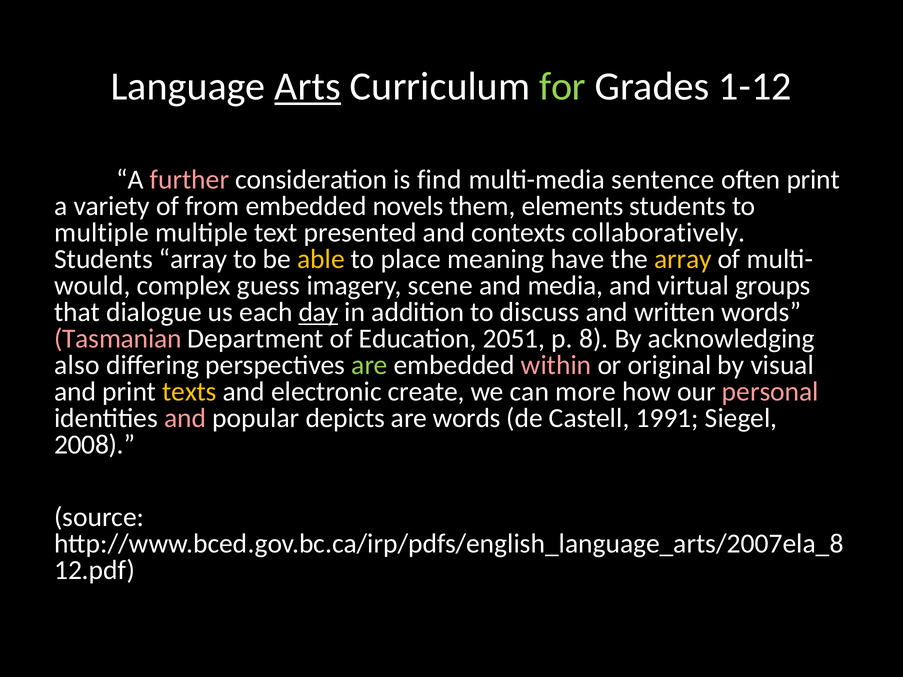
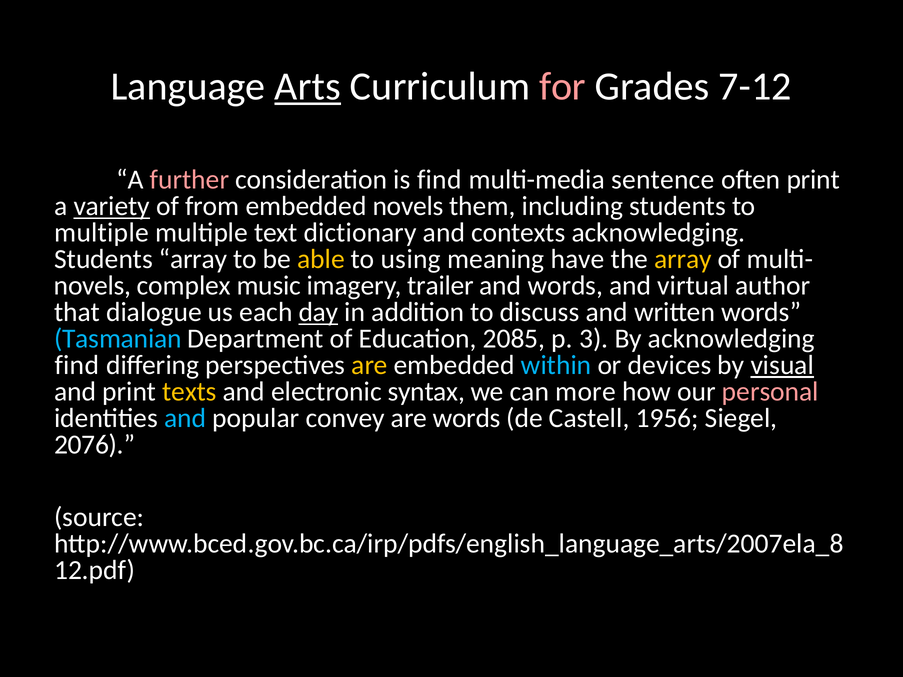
for colour: light green -> pink
1-12: 1-12 -> 7-12
variety underline: none -> present
elements: elements -> including
presented: presented -> dictionary
contexts collaboratively: collaboratively -> acknowledging
place: place -> using
would at (92, 286): would -> novels
guess: guess -> music
scene: scene -> trailer
and media: media -> words
groups: groups -> author
Tasmanian colour: pink -> light blue
2051: 2051 -> 2085
8: 8 -> 3
also at (77, 365): also -> find
are at (370, 365) colour: light green -> yellow
within colour: pink -> light blue
original: original -> devices
visual underline: none -> present
create: create -> syntax
and at (185, 418) colour: pink -> light blue
depicts: depicts -> convey
1991: 1991 -> 1956
2008: 2008 -> 2076
